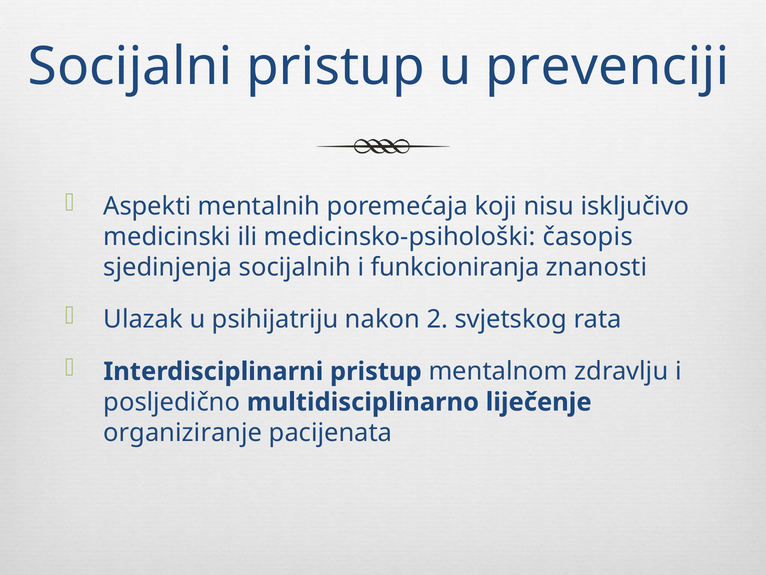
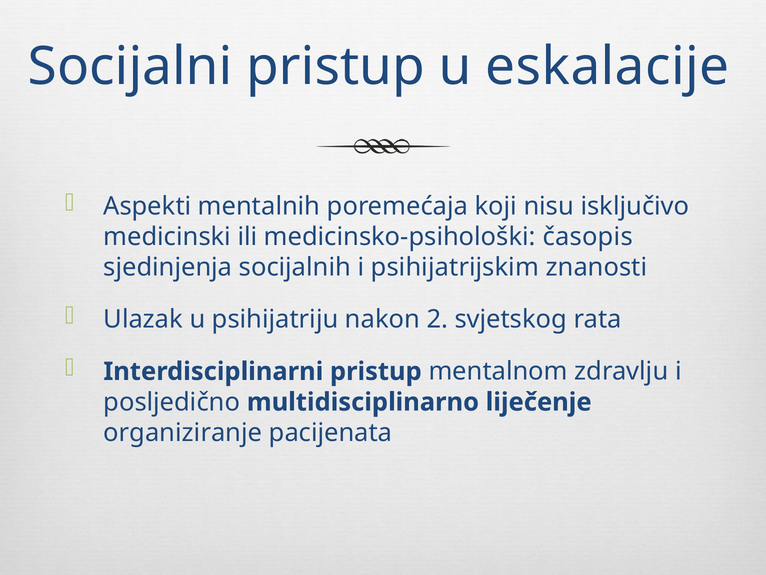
prevenciji: prevenciji -> eskalacije
funkcioniranja: funkcioniranja -> psihijatrijskim
